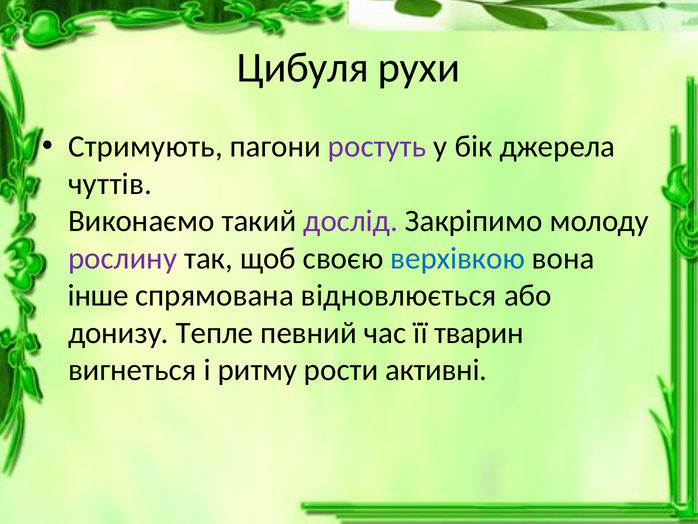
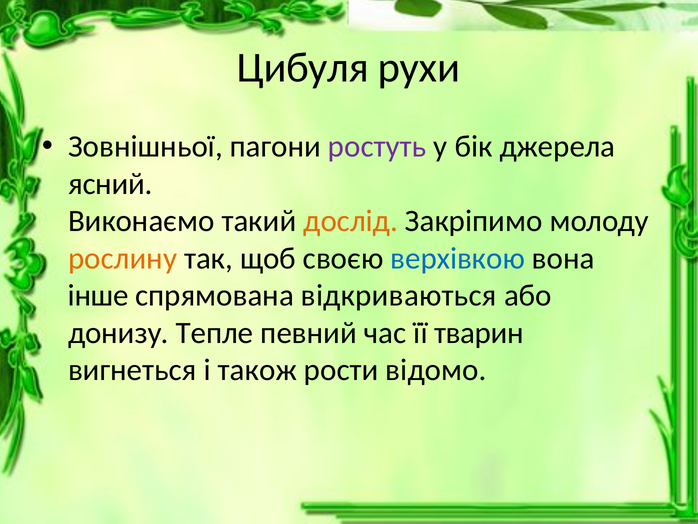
Стримують: Стримують -> Зовнішньої
чуттів: чуттів -> ясний
дослід colour: purple -> orange
рослину colour: purple -> orange
відновлюється: відновлюється -> відкриваються
ритму: ритму -> також
активні: активні -> відомо
